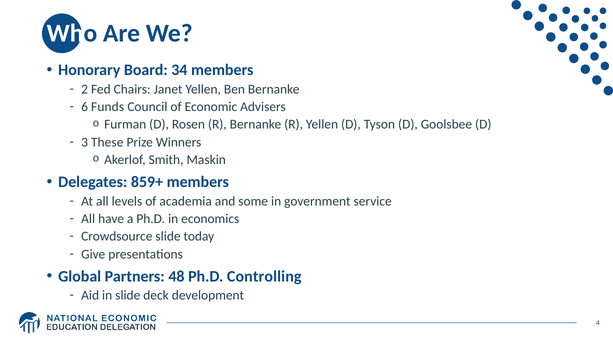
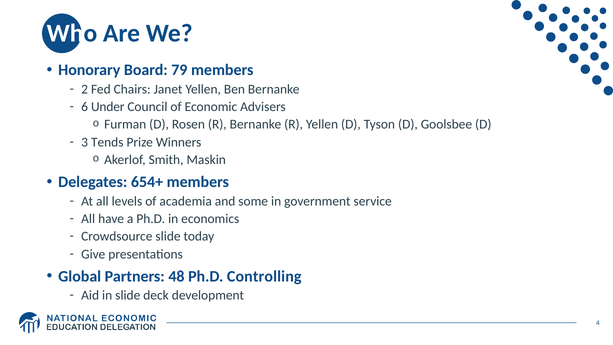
34: 34 -> 79
Funds: Funds -> Under
These: These -> Tends
859+: 859+ -> 654+
